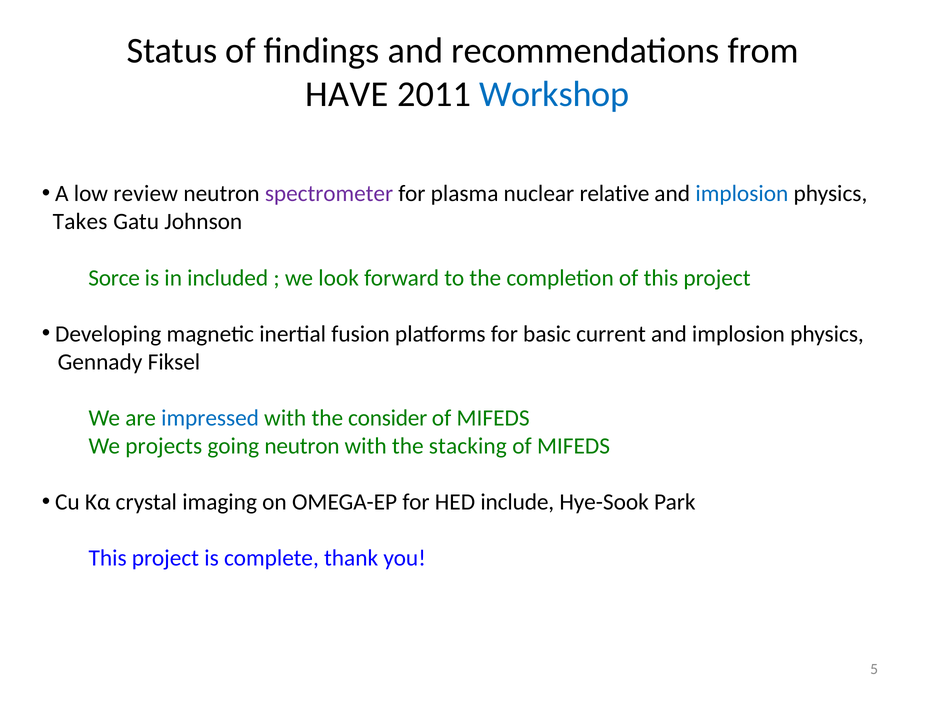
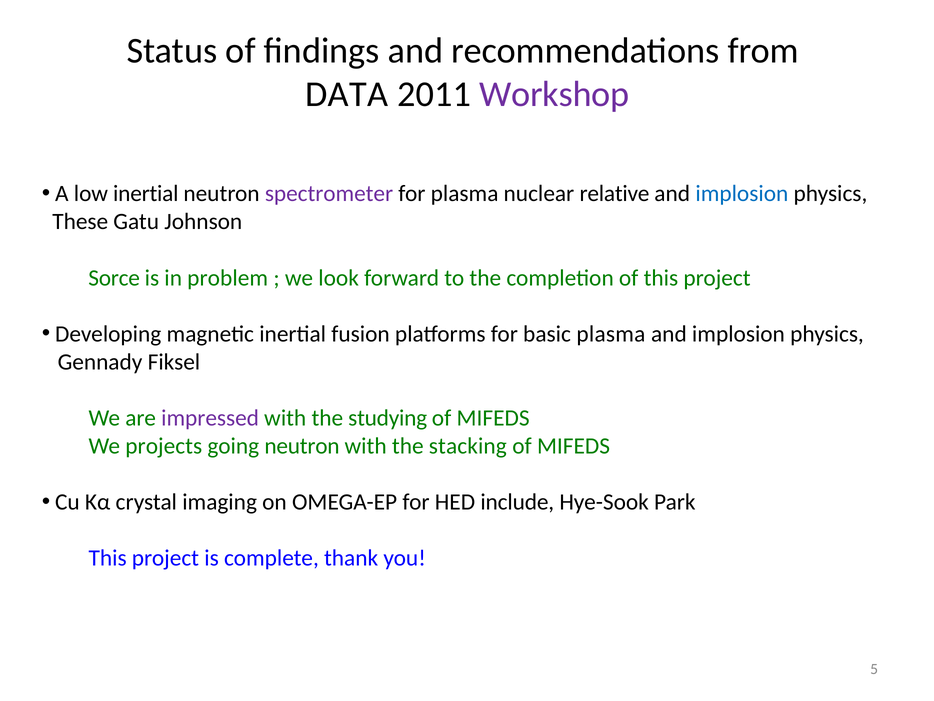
HAVE: HAVE -> DATA
Workshop colour: blue -> purple
low review: review -> inertial
Takes: Takes -> These
included: included -> problem
basic current: current -> plasma
impressed colour: blue -> purple
consider: consider -> studying
